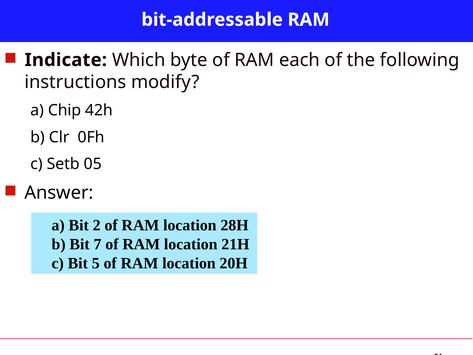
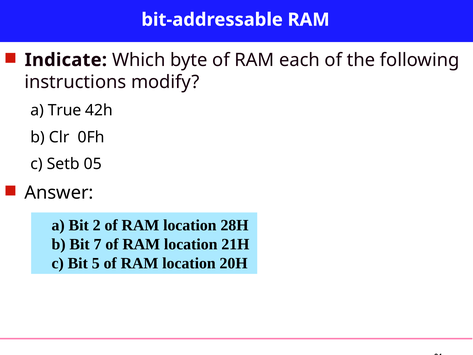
Chip: Chip -> True
